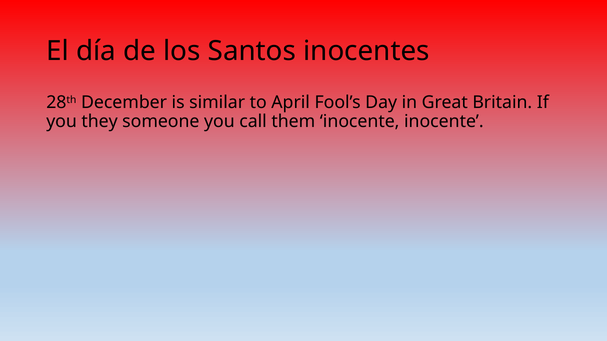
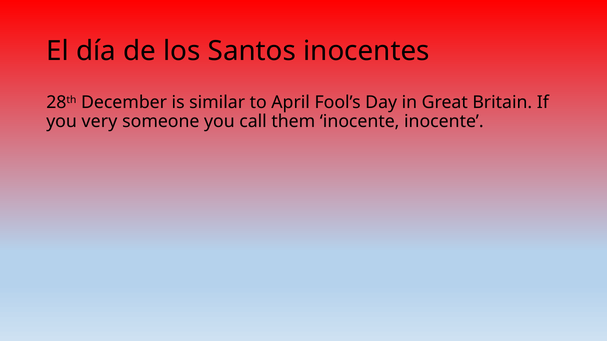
they: they -> very
